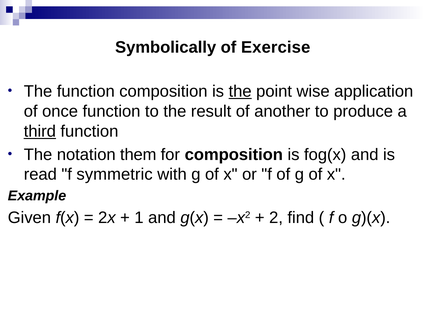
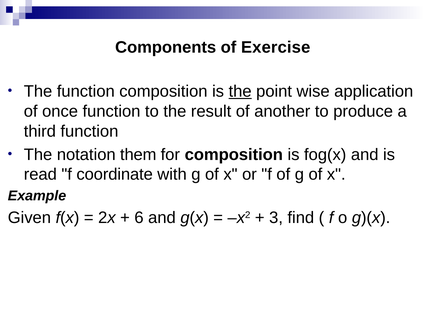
Symbolically: Symbolically -> Components
third underline: present -> none
symmetric: symmetric -> coordinate
1: 1 -> 6
2: 2 -> 3
